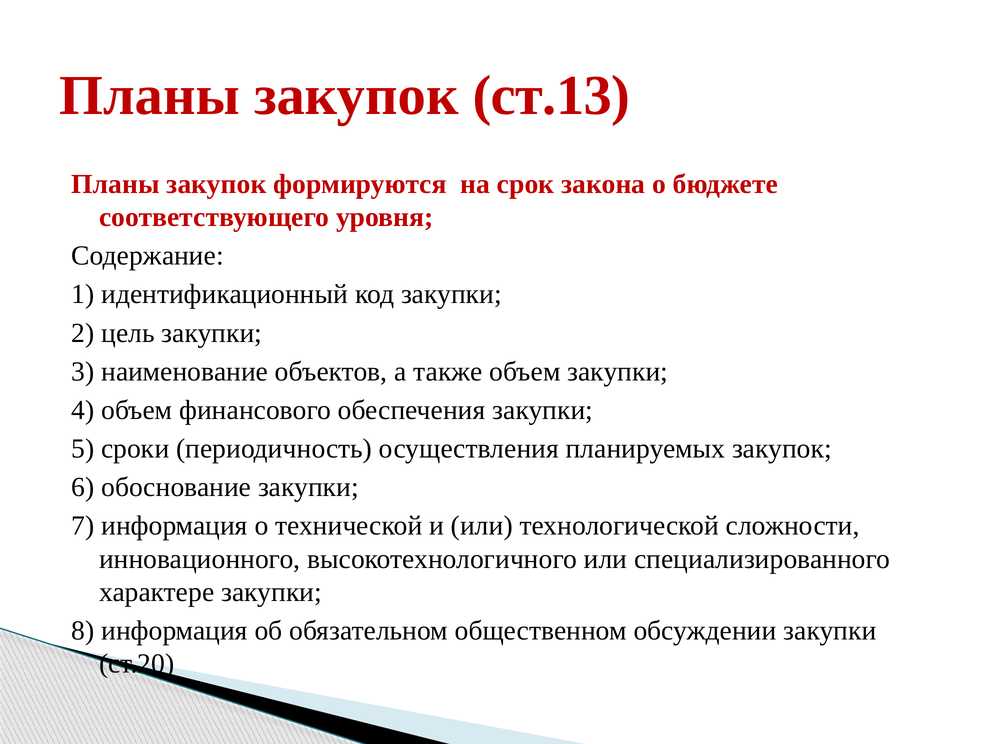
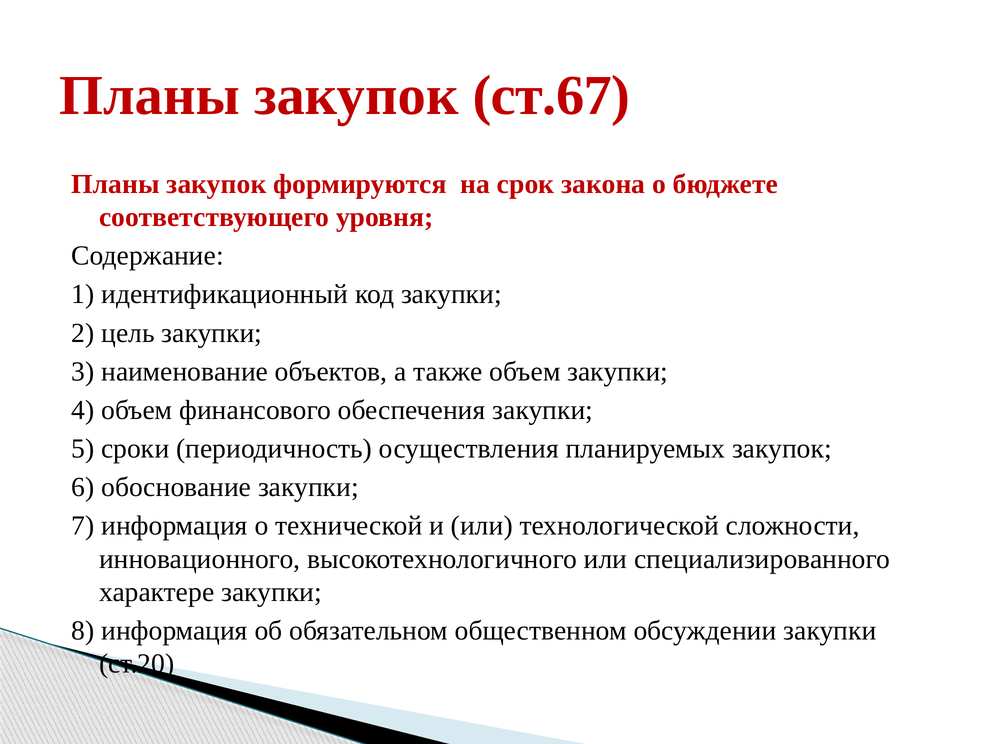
ст.13: ст.13 -> ст.67
